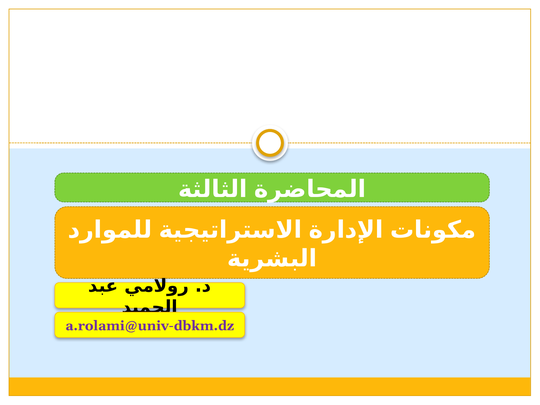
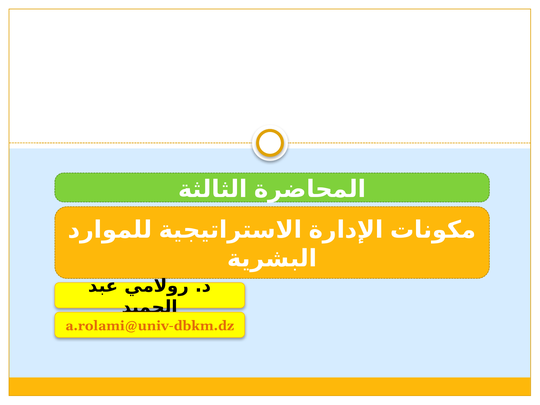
a.rolami@univ-dbkm.dz colour: purple -> orange
